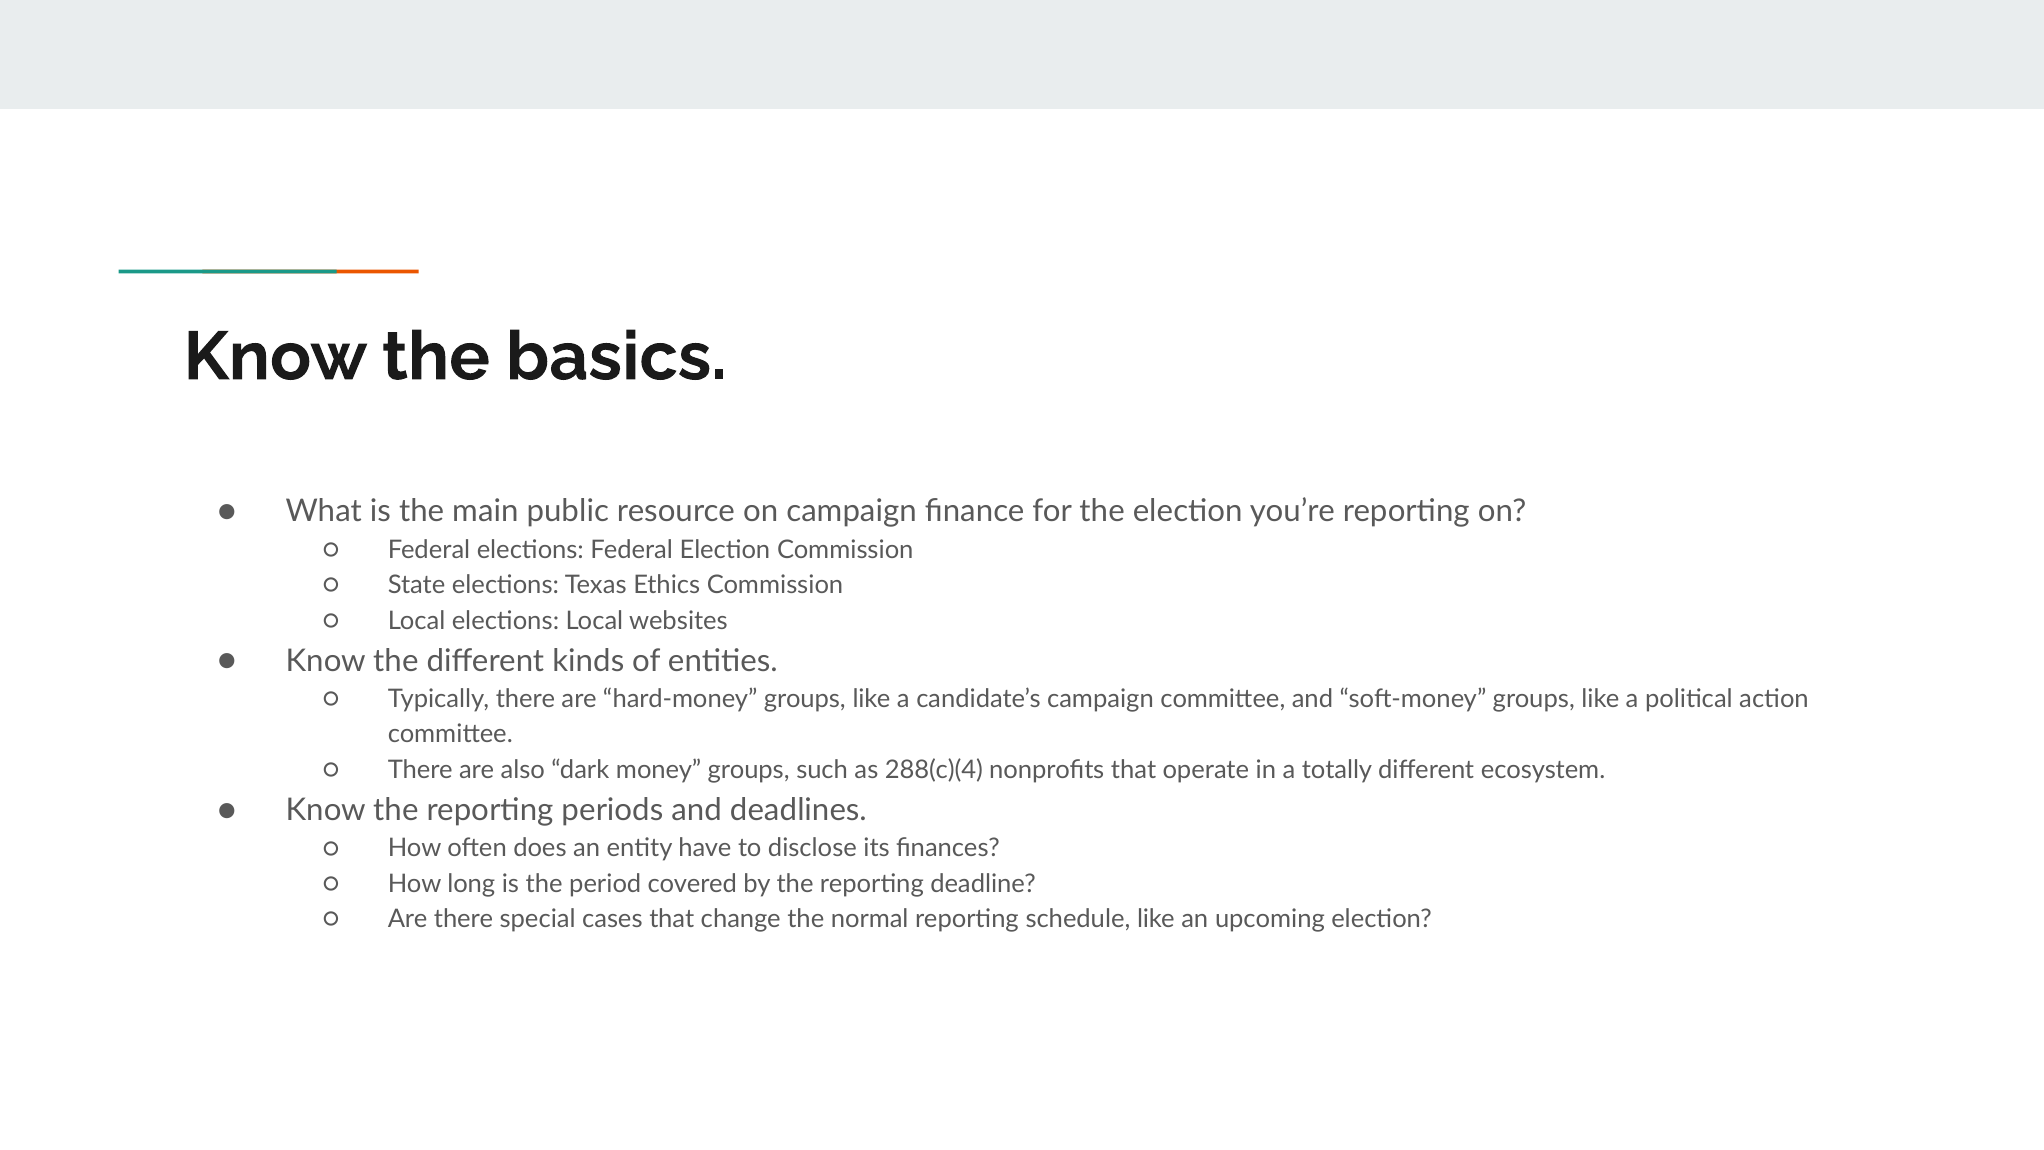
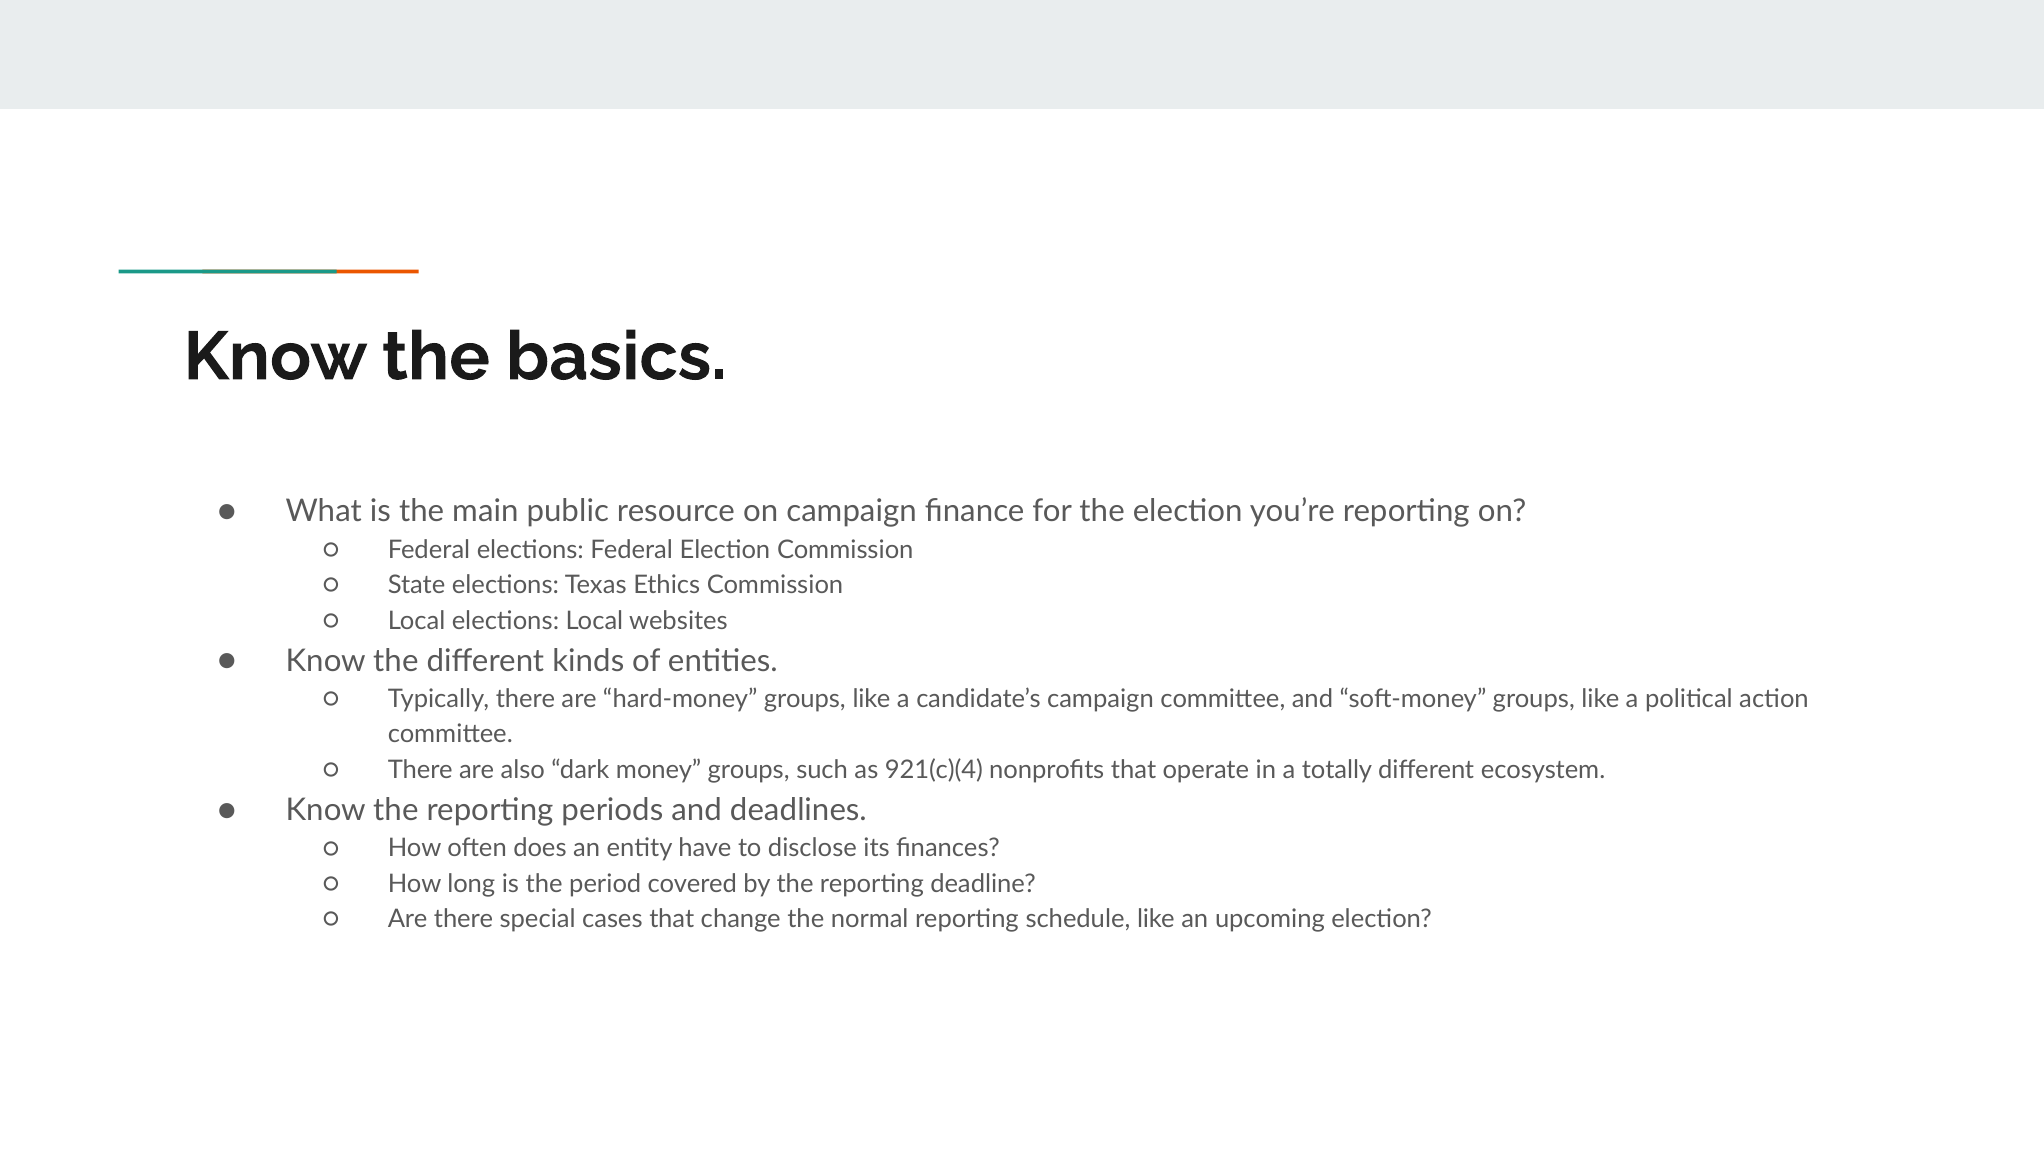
288(c)(4: 288(c)(4 -> 921(c)(4
